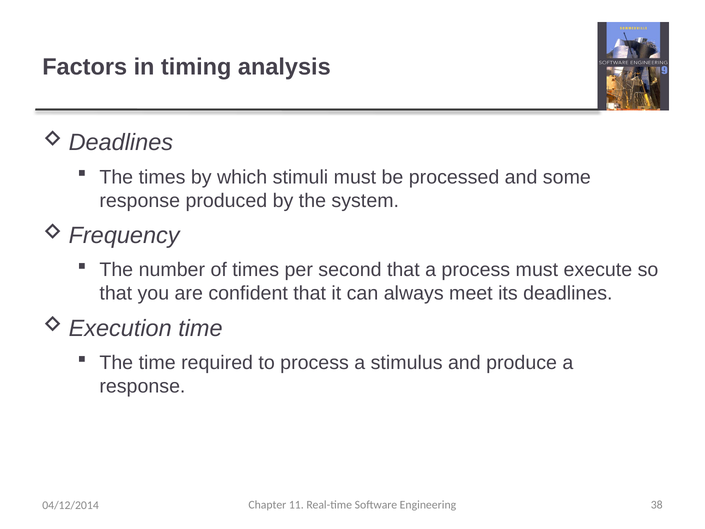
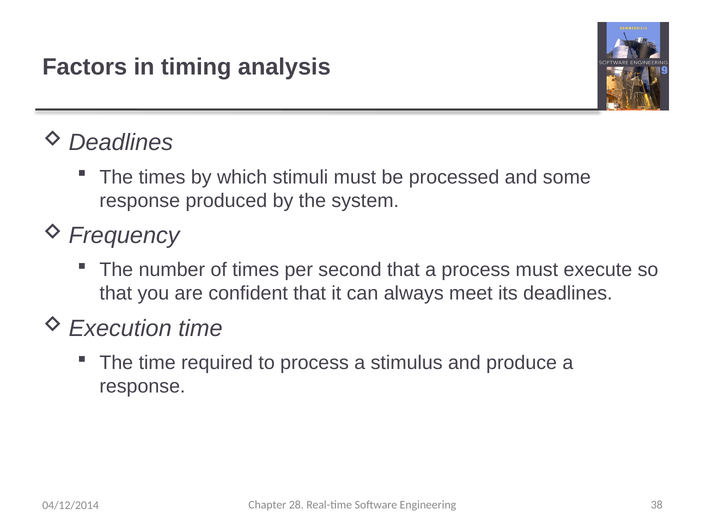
11: 11 -> 28
